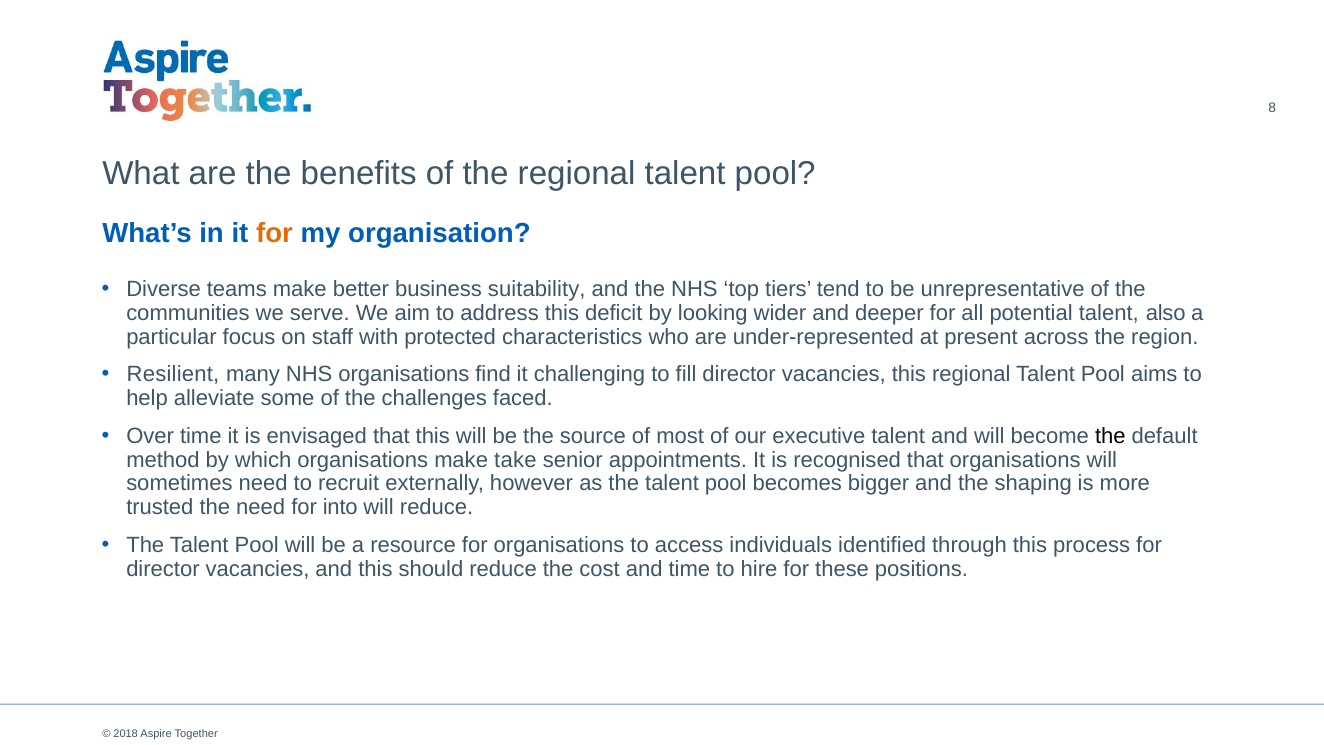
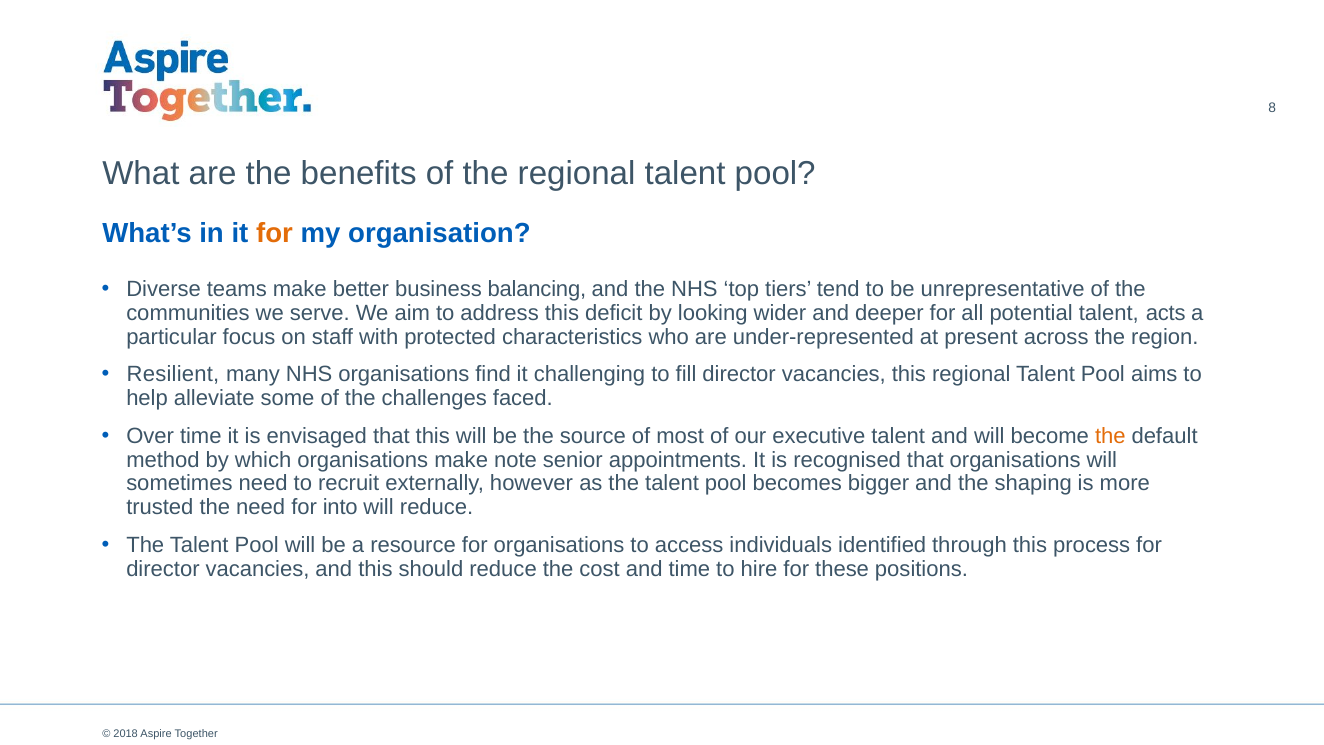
suitability: suitability -> balancing
also: also -> acts
the at (1110, 436) colour: black -> orange
take: take -> note
